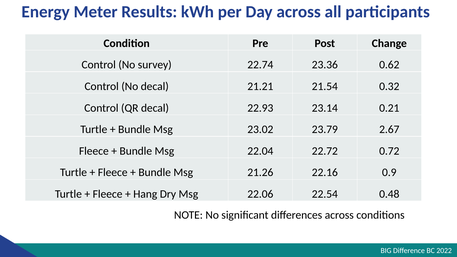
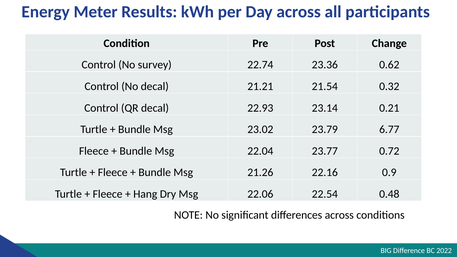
2.67: 2.67 -> 6.77
22.72: 22.72 -> 23.77
